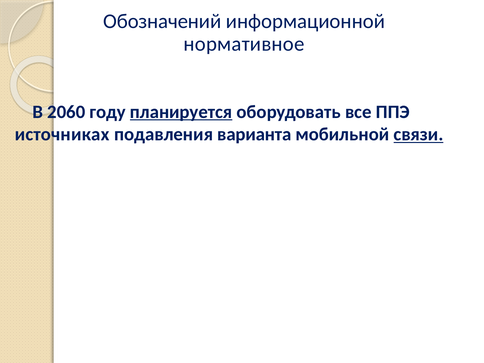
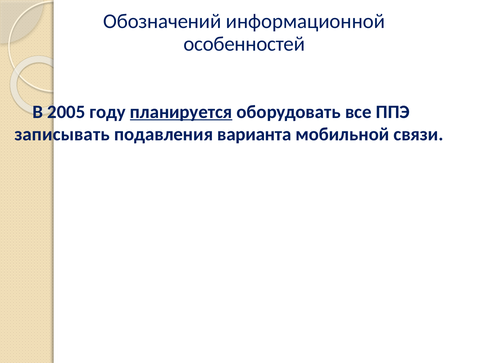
нормативное: нормативное -> особенностей
2060: 2060 -> 2005
источниках: источниках -> записывать
связи underline: present -> none
